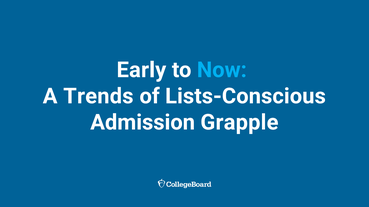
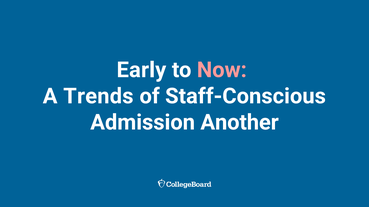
Now colour: light blue -> pink
Lists-Conscious: Lists-Conscious -> Staff-Conscious
Grapple: Grapple -> Another
